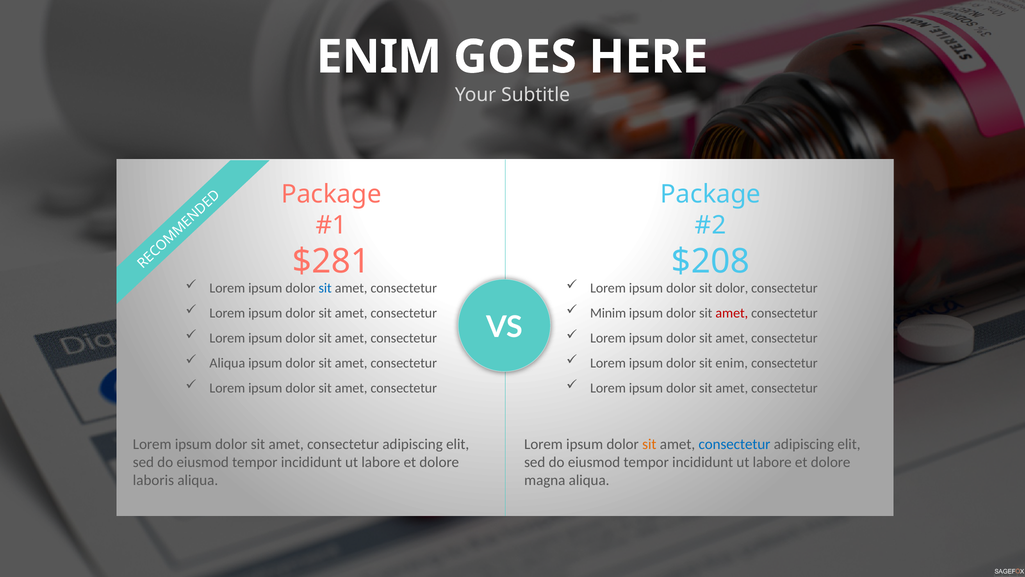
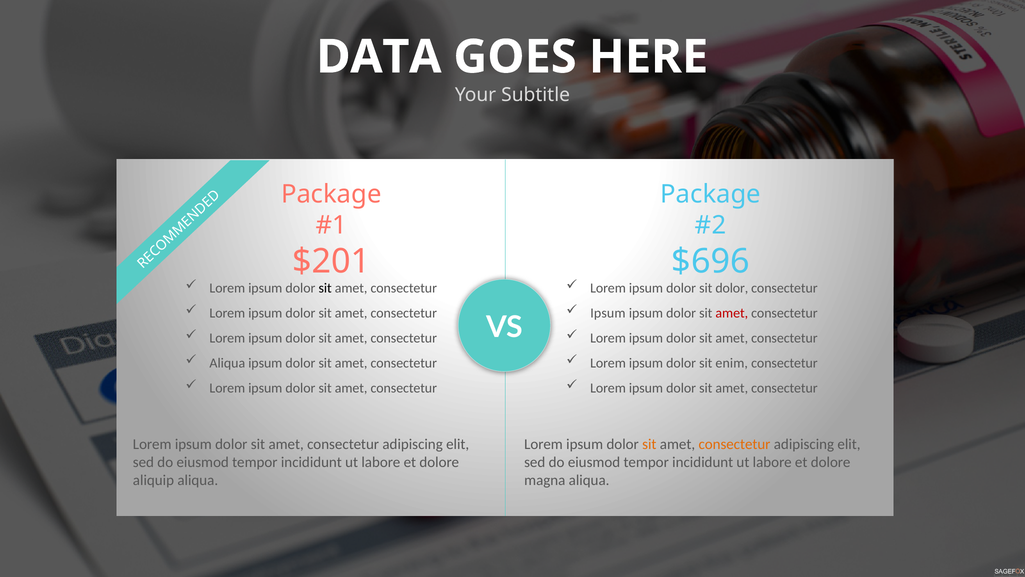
ENIM at (379, 57): ENIM -> DATA
$281: $281 -> $201
$208: $208 -> $696
sit at (325, 288) colour: blue -> black
Minim at (608, 313): Minim -> Ipsum
consectetur at (734, 444) colour: blue -> orange
laboris: laboris -> aliquip
